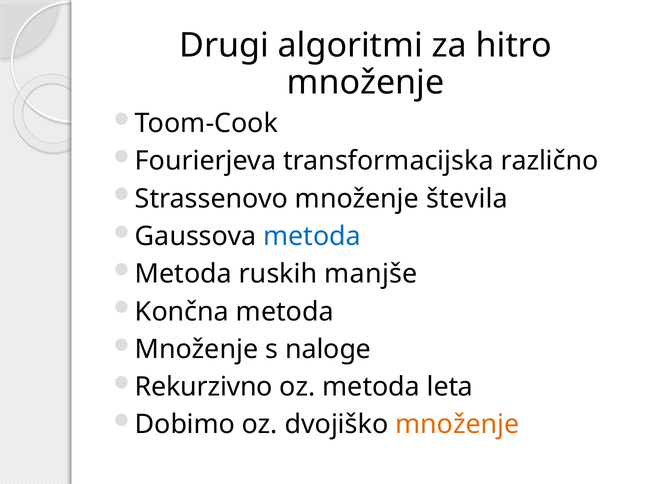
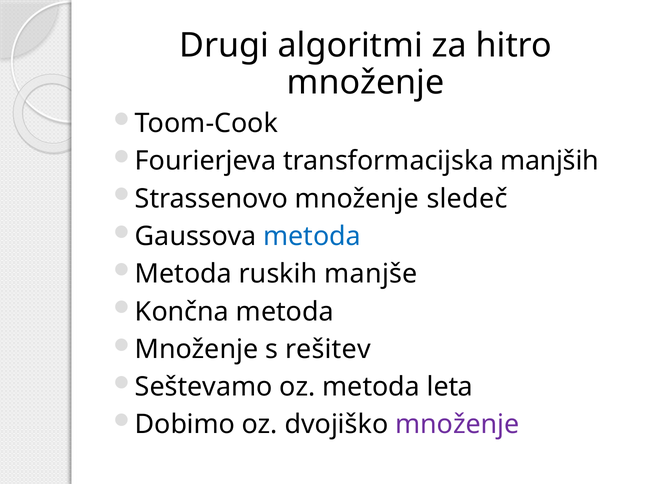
različno: različno -> manjših
števila: števila -> sledeč
naloge: naloge -> rešitev
Rekurzivno: Rekurzivno -> Seštevamo
množenje at (457, 424) colour: orange -> purple
